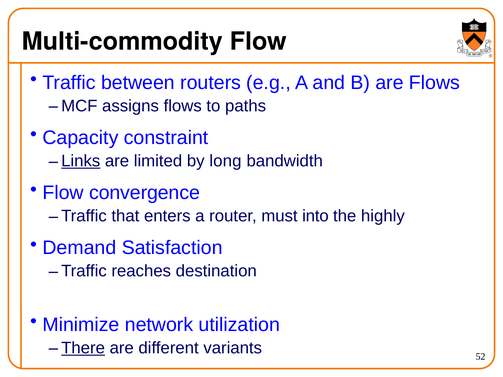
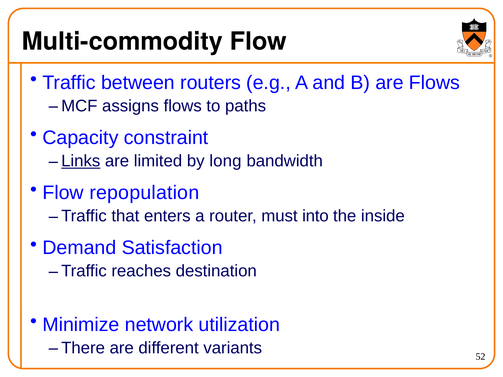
convergence: convergence -> repopulation
highly: highly -> inside
There underline: present -> none
